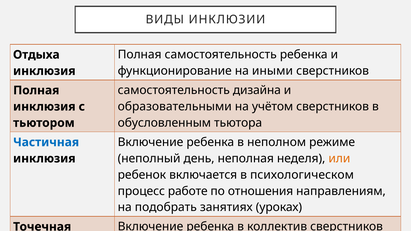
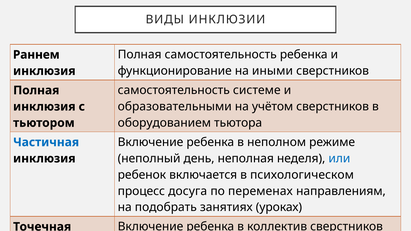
Отдыха: Отдыха -> Раннем
дизайна: дизайна -> системе
обусловленным: обусловленным -> оборудованием
или colour: orange -> blue
работе: работе -> досуга
по отношения: отношения -> переменах
